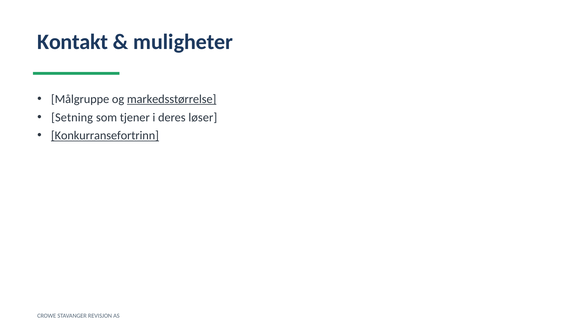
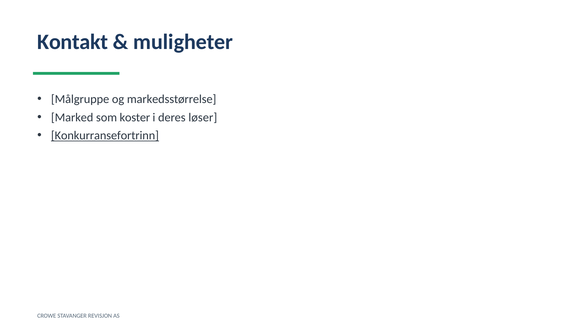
markedsstørrelse underline: present -> none
Setning: Setning -> Marked
tjener: tjener -> koster
